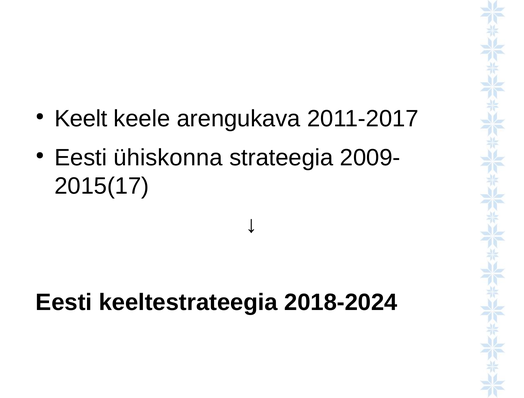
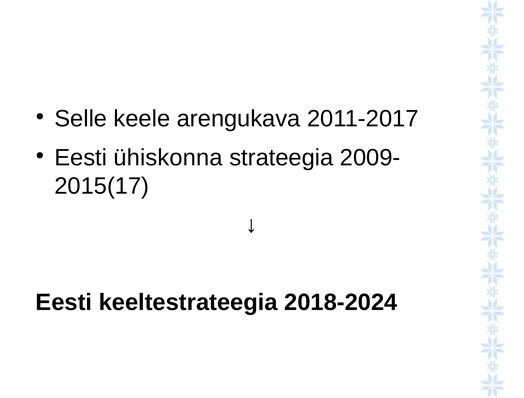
Keelt: Keelt -> Selle
